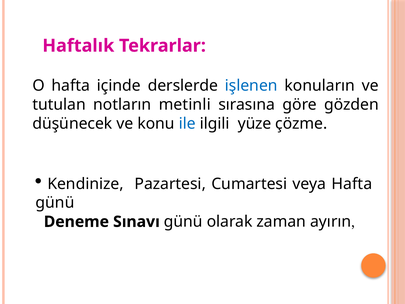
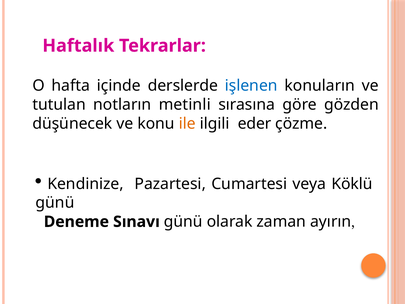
ile colour: blue -> orange
yüze: yüze -> eder
veya Hafta: Hafta -> Köklü
